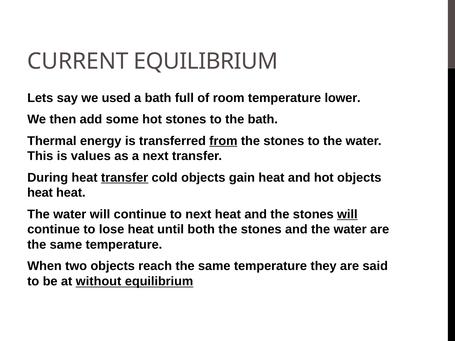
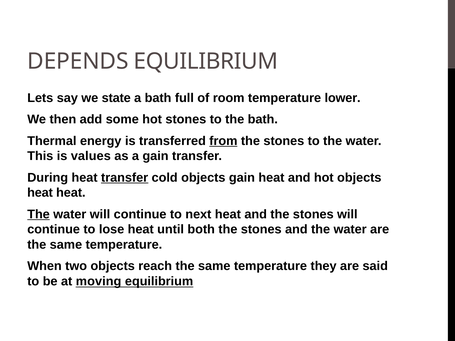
CURRENT: CURRENT -> DEPENDS
used: used -> state
a next: next -> gain
The at (39, 214) underline: none -> present
will at (347, 214) underline: present -> none
without: without -> moving
